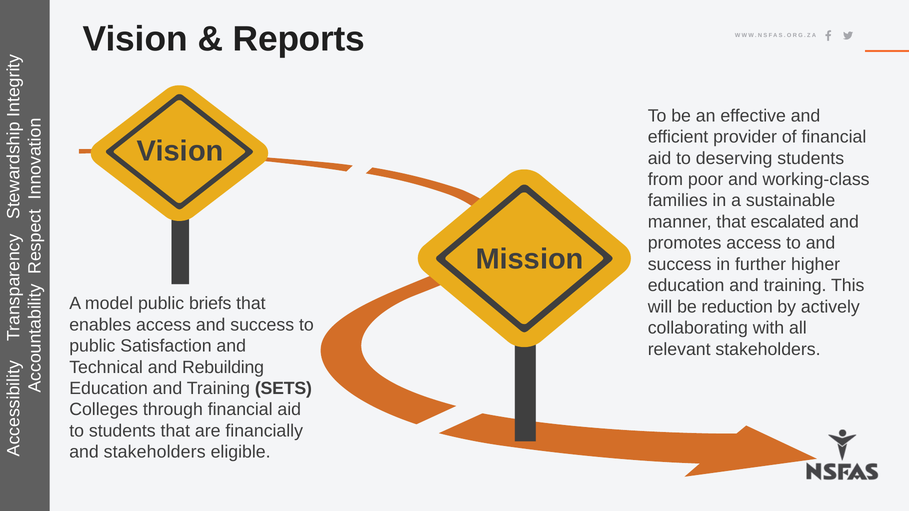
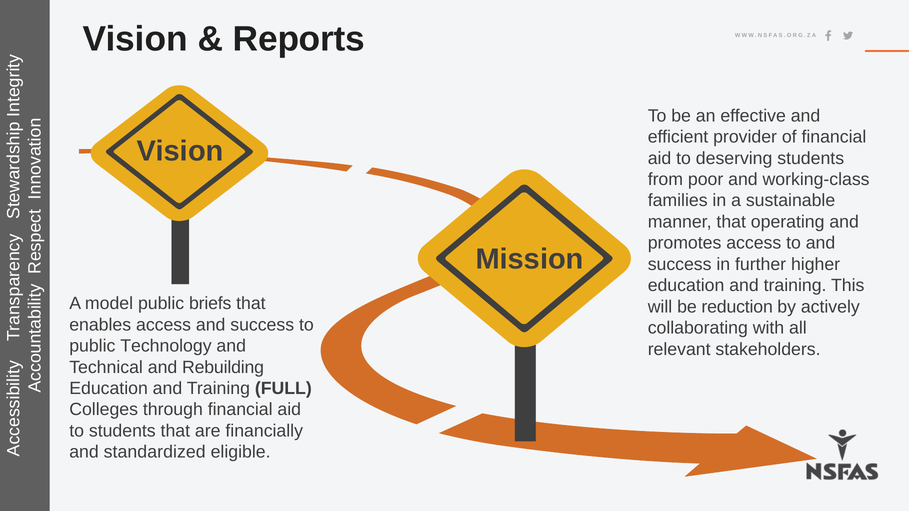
escalated: escalated -> operating
Satisfaction: Satisfaction -> Technology
SETS: SETS -> FULL
and stakeholders: stakeholders -> standardized
